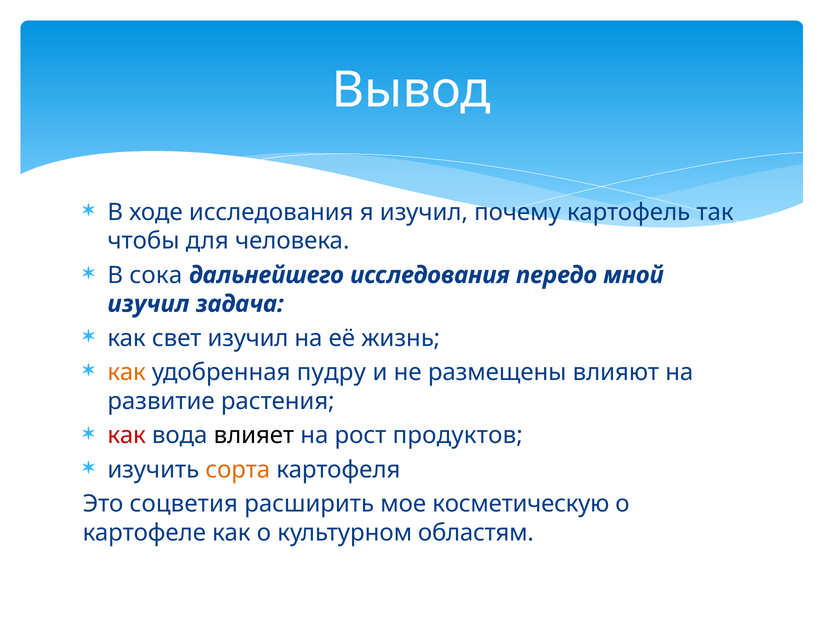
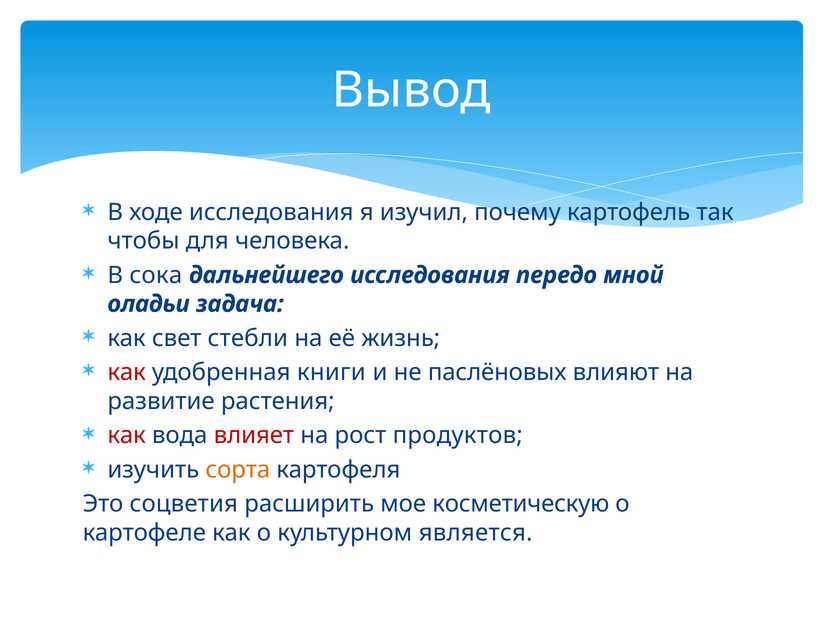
изучил at (148, 304): изучил -> оладьи
свет изучил: изучил -> стебли
как at (127, 373) colour: orange -> red
пудру: пудру -> книги
размещены: размещены -> паслёновых
влияет colour: black -> red
областям: областям -> является
